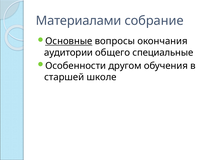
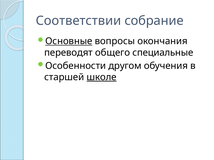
Материалами: Материалами -> Соответствии
аудитории: аудитории -> переводят
школе underline: none -> present
